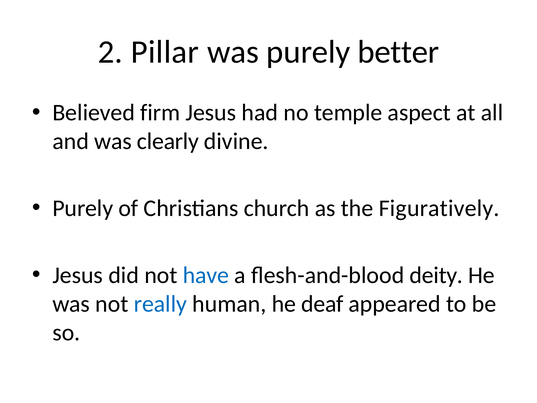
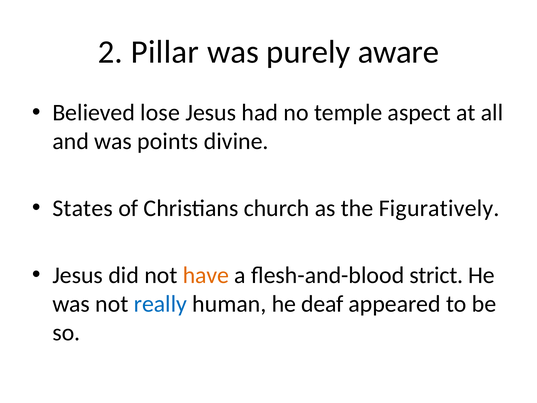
better: better -> aware
firm: firm -> lose
clearly: clearly -> points
Purely at (83, 208): Purely -> States
have colour: blue -> orange
deity: deity -> strict
